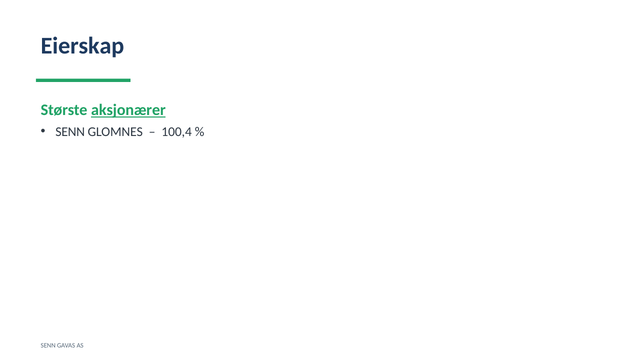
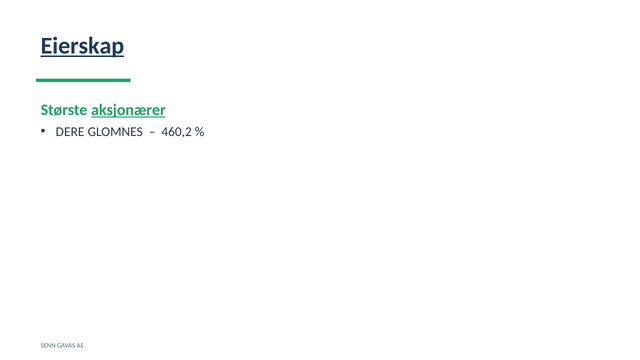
Eierskap underline: none -> present
SENN at (70, 132): SENN -> DERE
100,4: 100,4 -> 460,2
